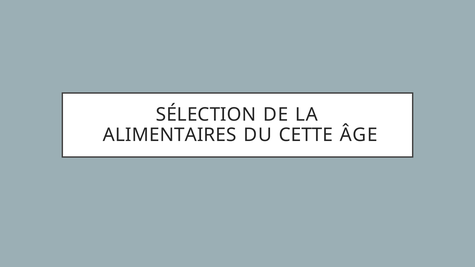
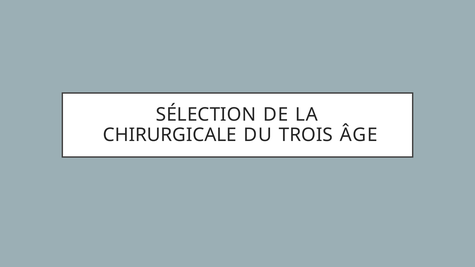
ALIMENTAIRES: ALIMENTAIRES -> CHIRURGICALE
CETTE: CETTE -> TROIS
